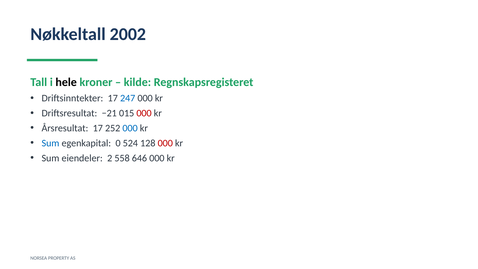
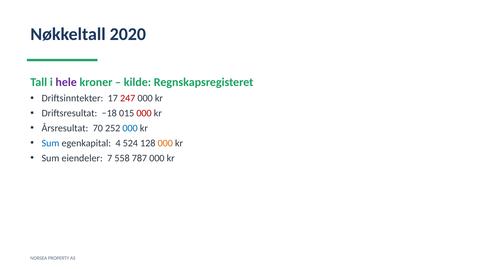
2002: 2002 -> 2020
hele colour: black -> purple
247 colour: blue -> red
−21: −21 -> −18
Årsresultat 17: 17 -> 70
0: 0 -> 4
000 at (165, 143) colour: red -> orange
2: 2 -> 7
646: 646 -> 787
